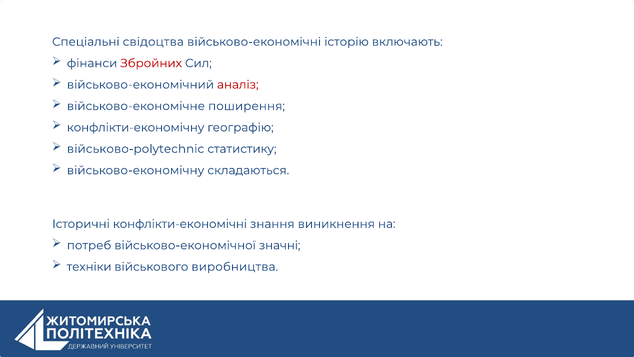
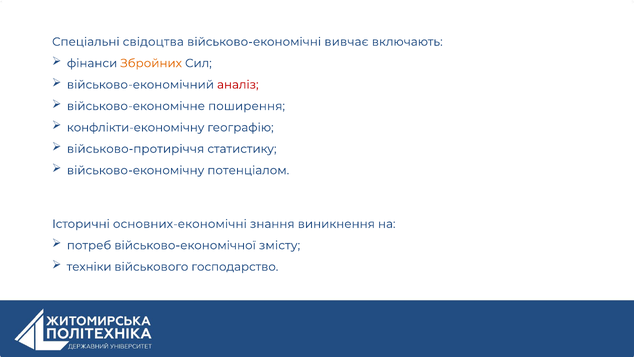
історію: історію -> вивчає
Збройних colour: red -> orange
військово-polytechnic: військово-polytechnic -> військово-протиріччя
складаються: складаються -> потенціалом
конфлікти-економічні: конфлікти-економічні -> основних-економічні
значні: значні -> змісту
виробництва: виробництва -> господарство
